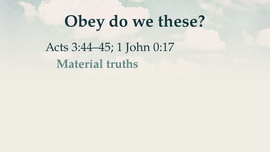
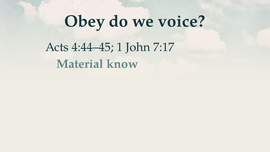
these: these -> voice
3:44–45: 3:44–45 -> 4:44–45
0:17: 0:17 -> 7:17
truths: truths -> know
